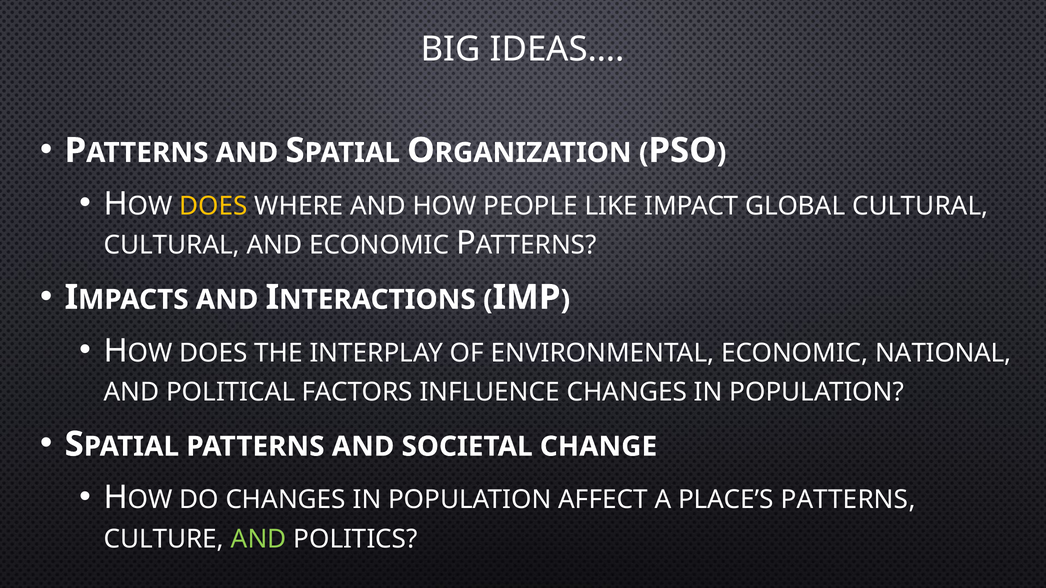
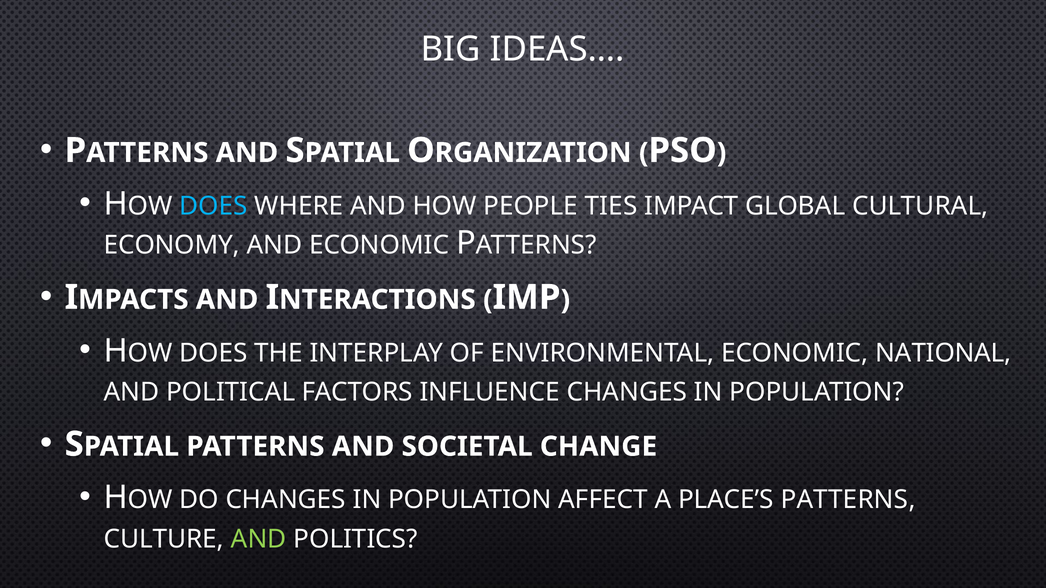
DOES at (213, 206) colour: yellow -> light blue
LIKE: LIKE -> TIES
CULTURAL at (172, 245): CULTURAL -> ECONOMY
